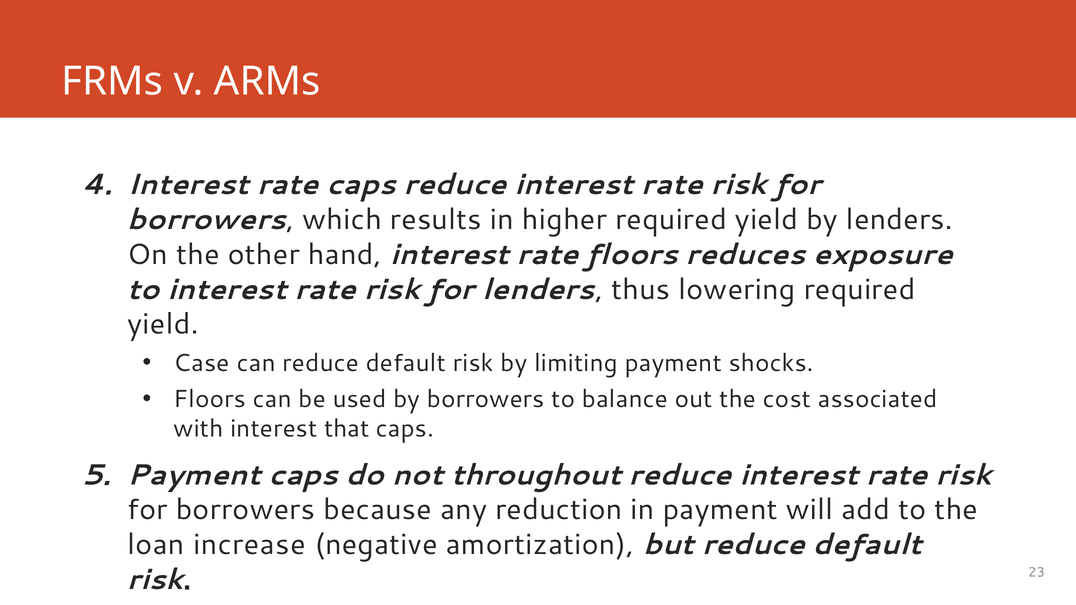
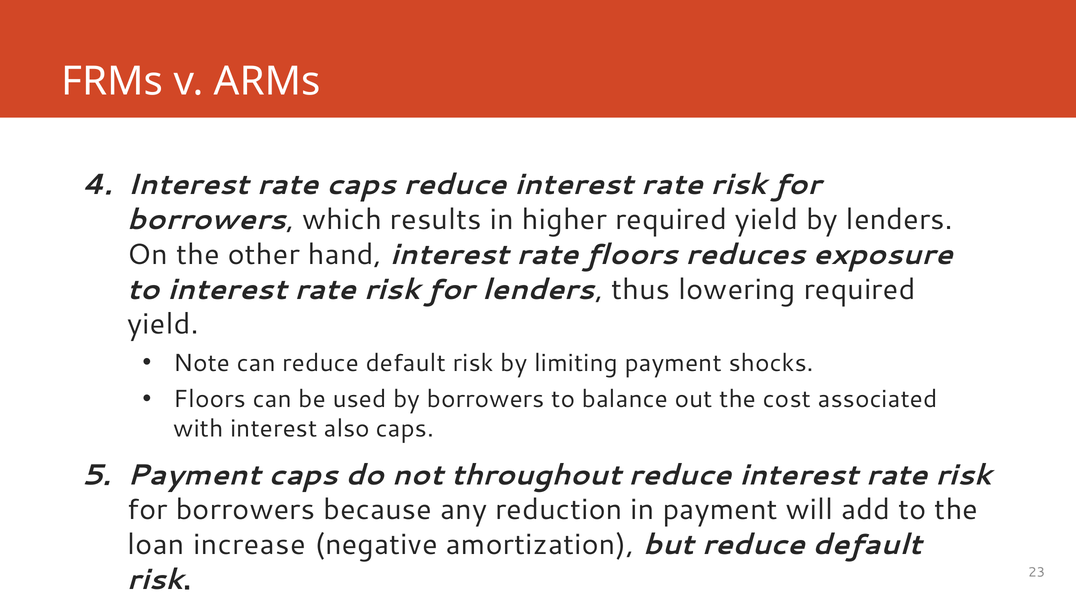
Case: Case -> Note
that: that -> also
